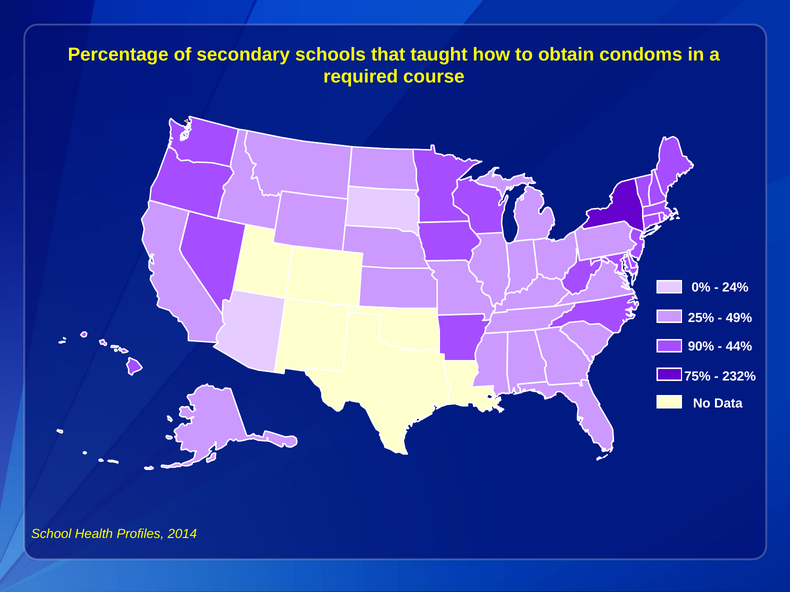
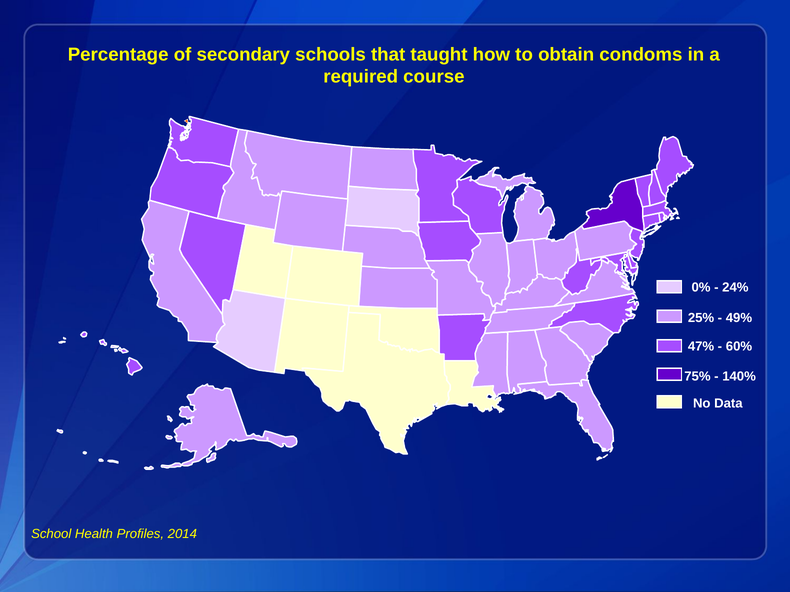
90%: 90% -> 47%
44%: 44% -> 60%
232%: 232% -> 140%
